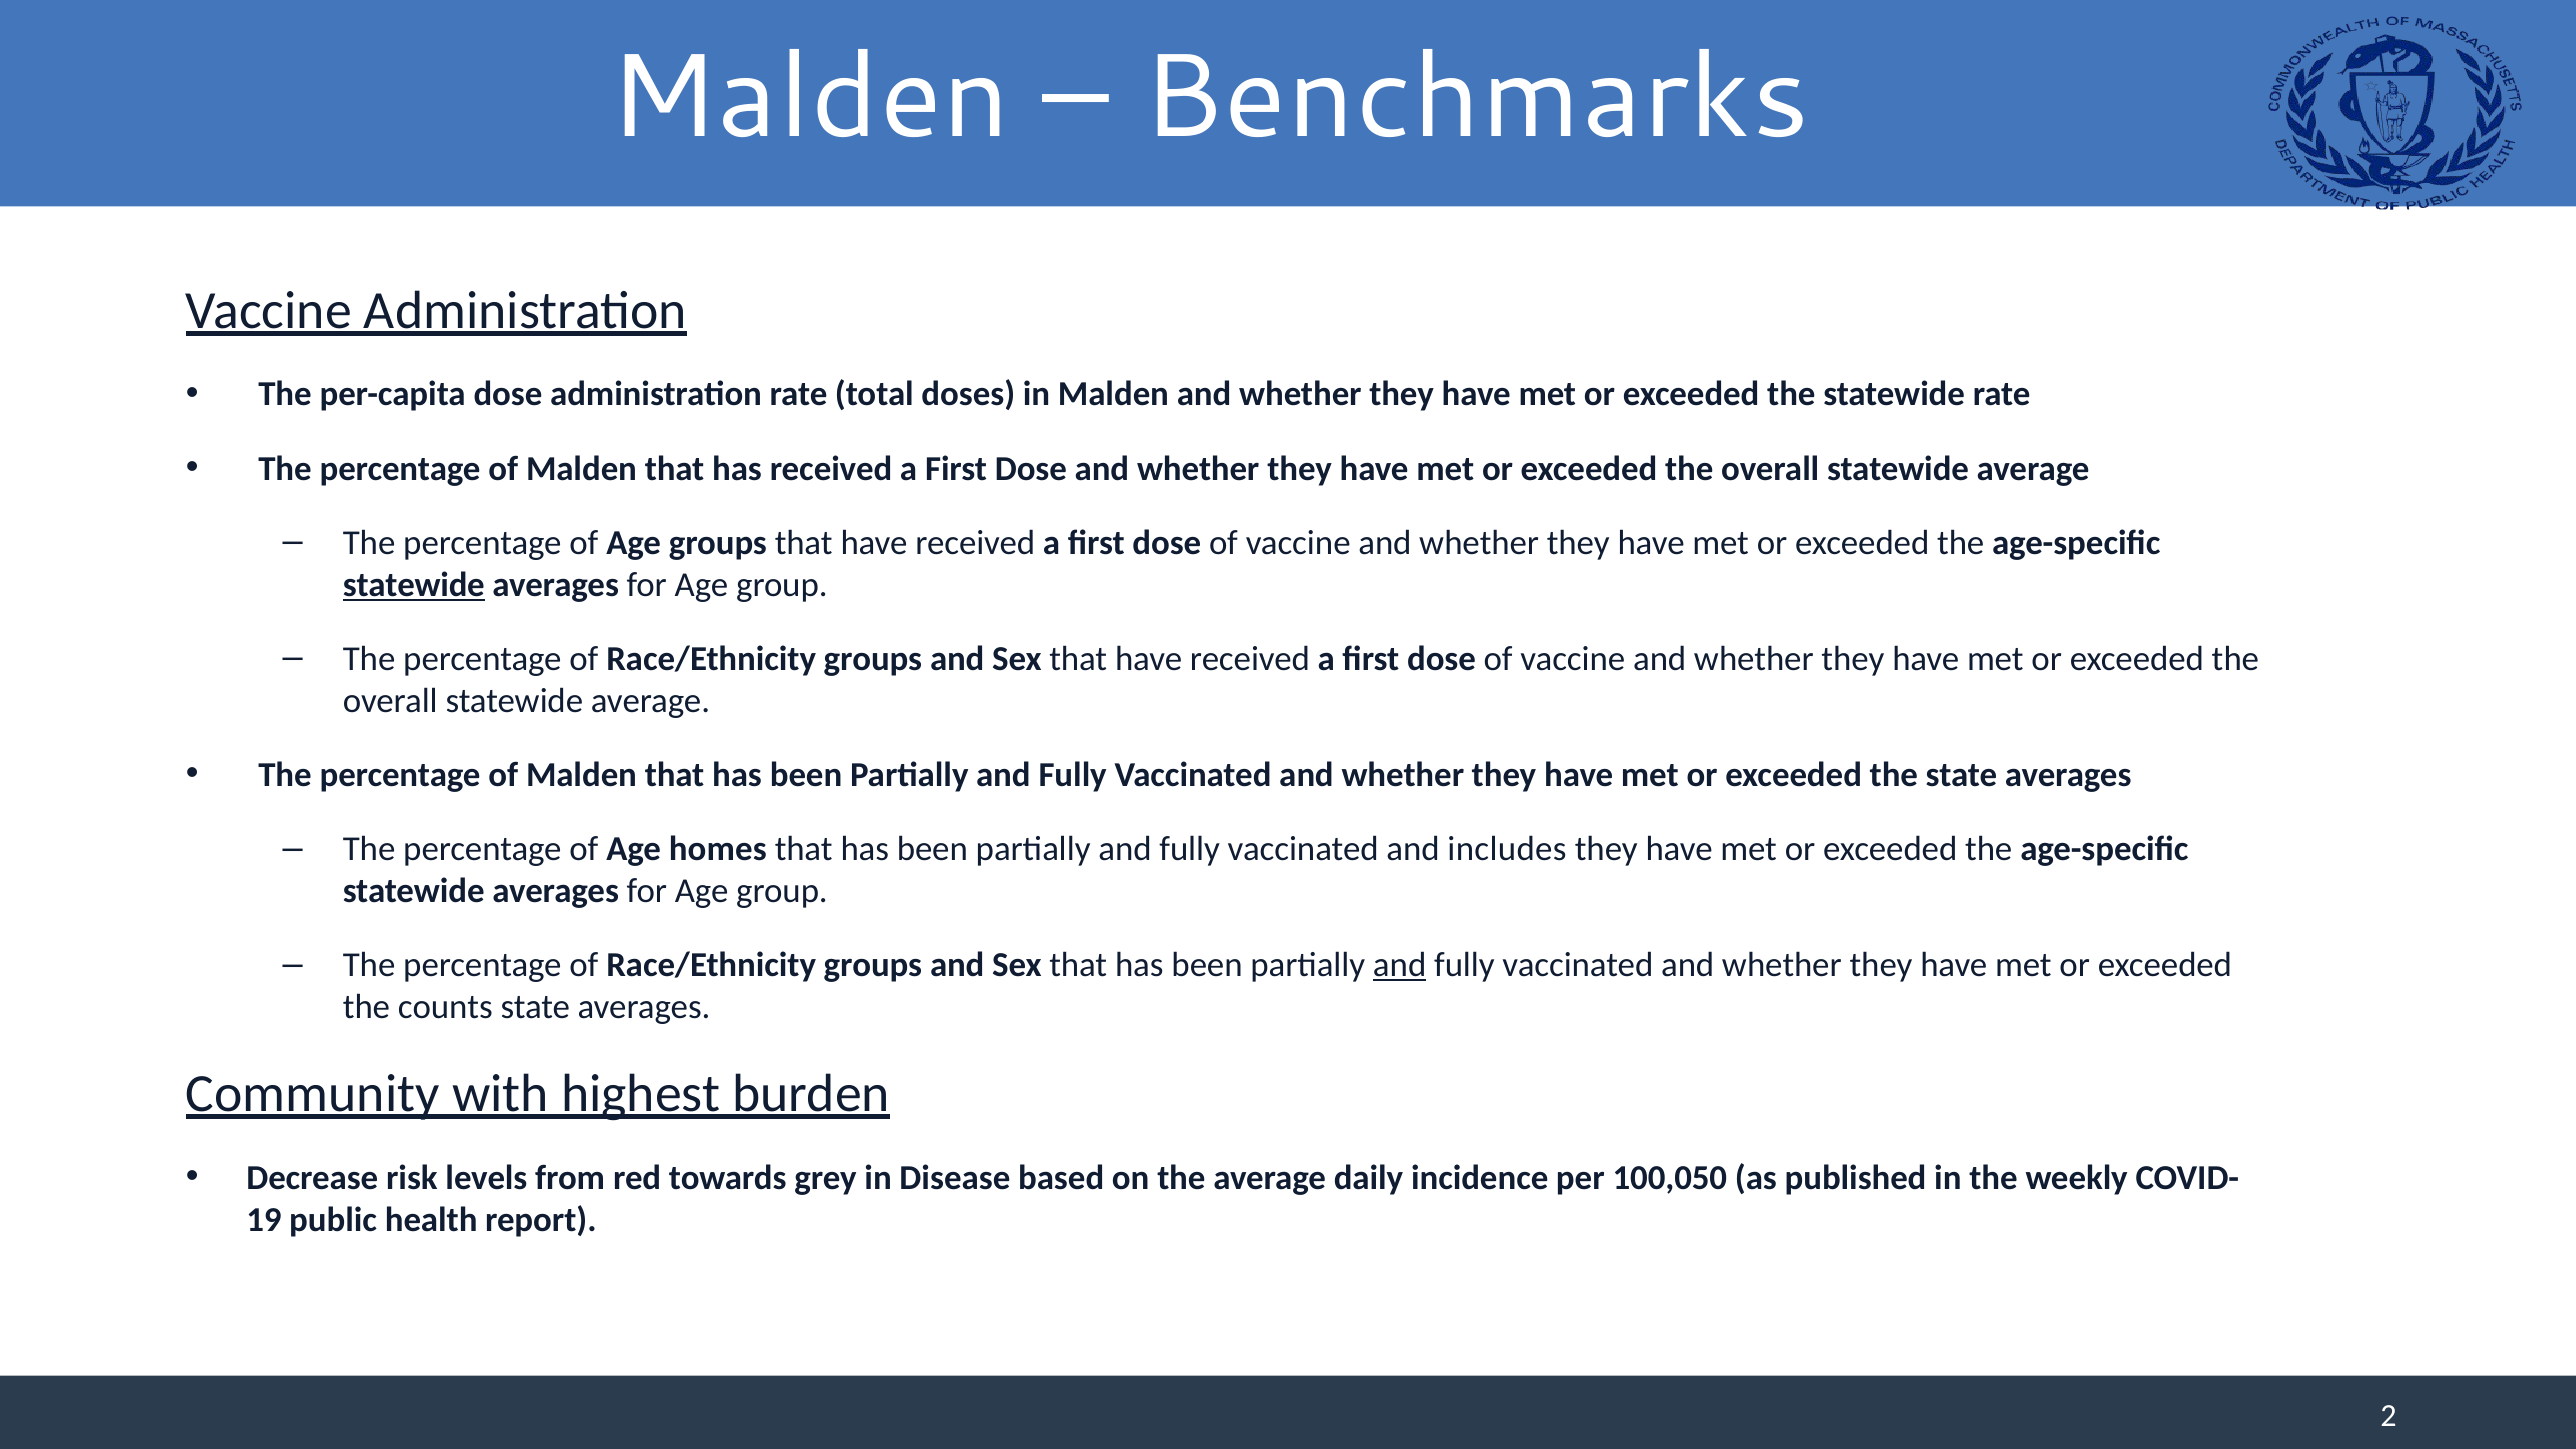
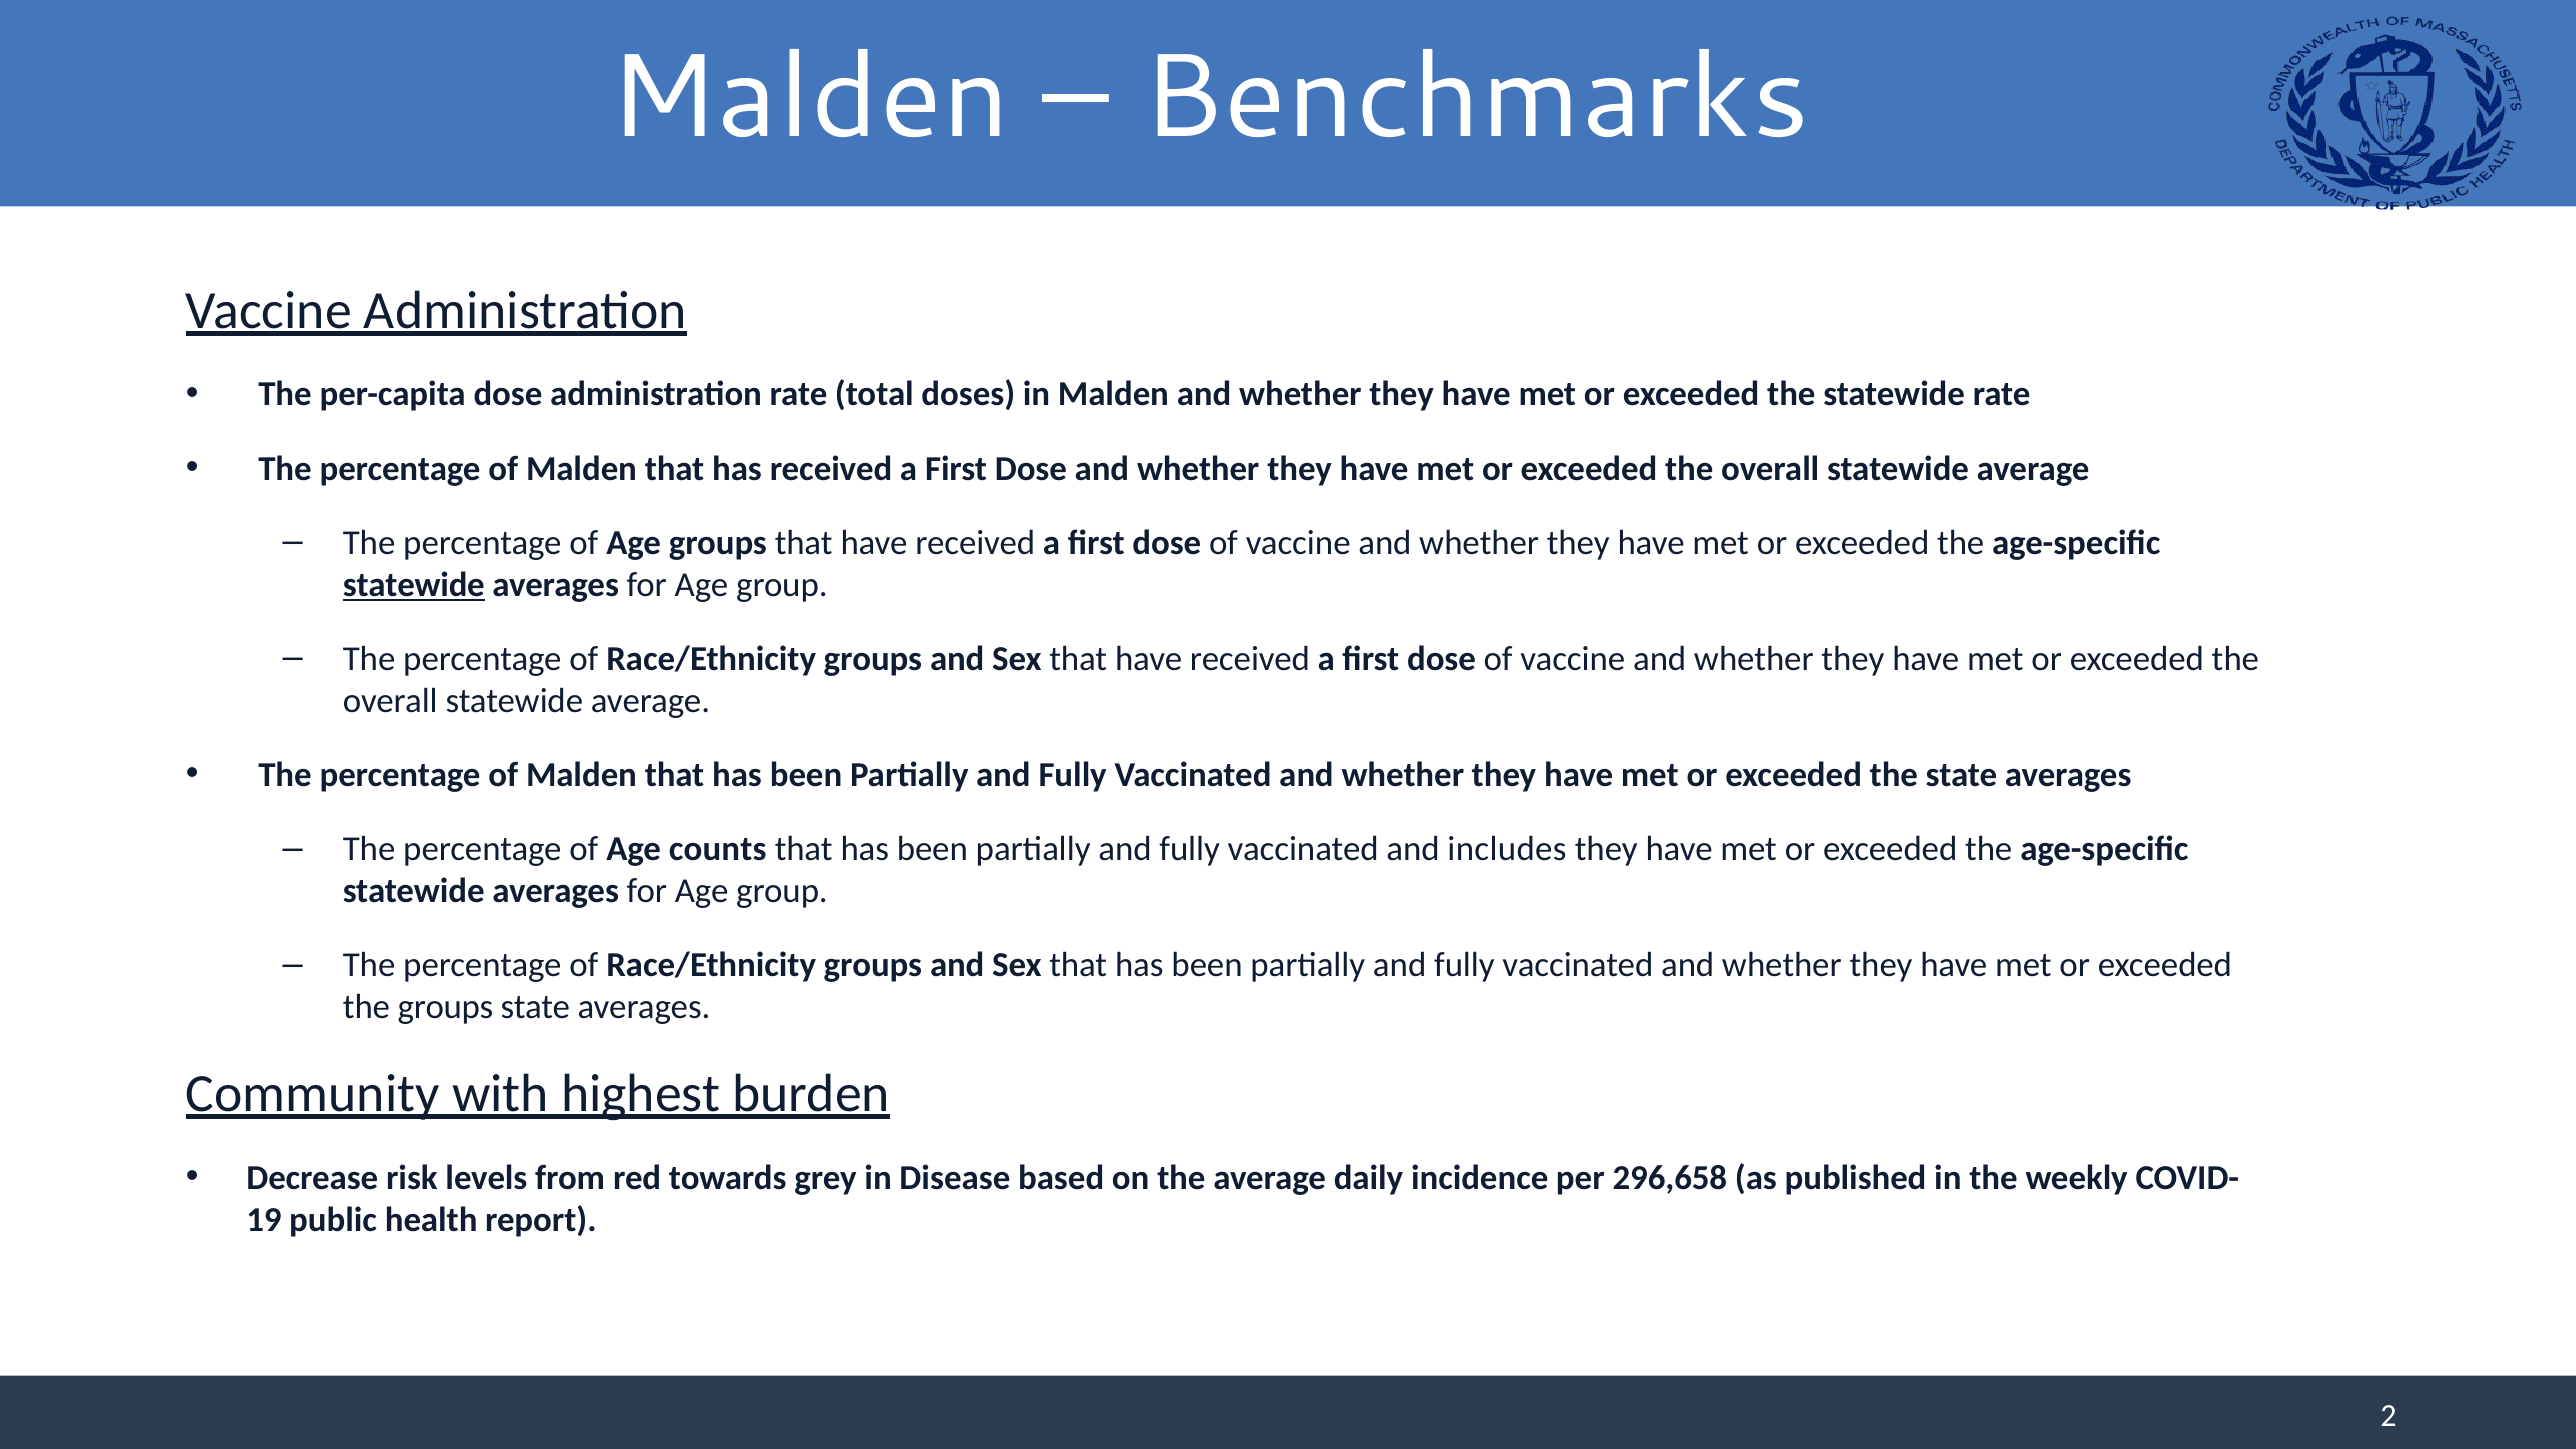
homes: homes -> counts
and at (1400, 965) underline: present -> none
the counts: counts -> groups
100,050: 100,050 -> 296,658
